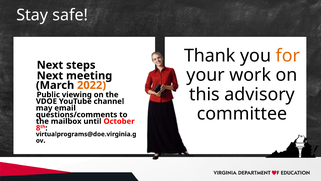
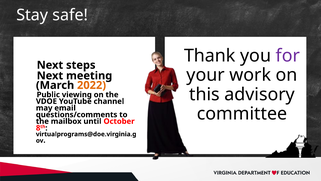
for colour: orange -> purple
